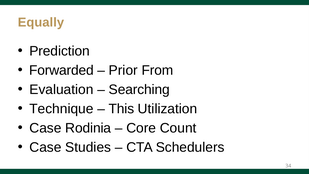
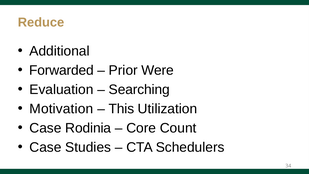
Equally: Equally -> Reduce
Prediction: Prediction -> Additional
From: From -> Were
Technique: Technique -> Motivation
